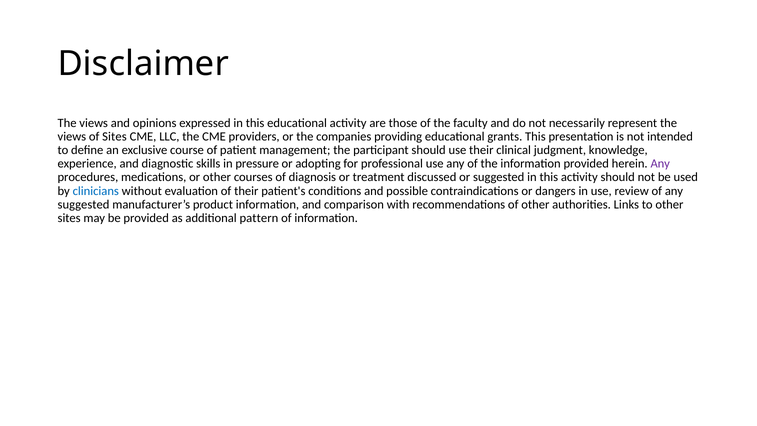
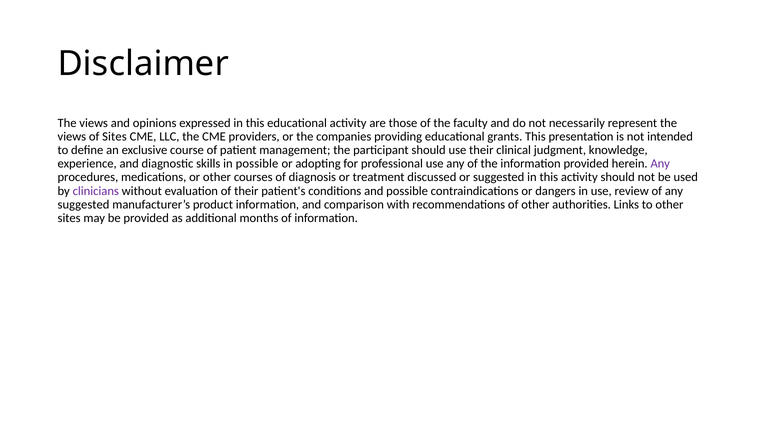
in pressure: pressure -> possible
clinicians colour: blue -> purple
pattern: pattern -> months
